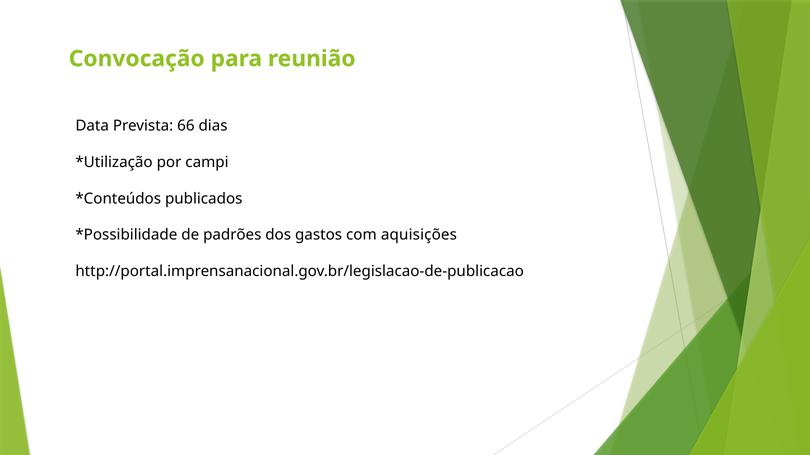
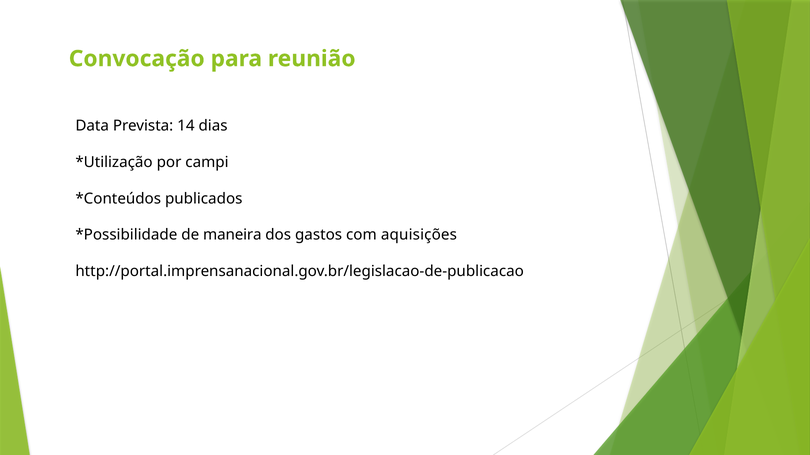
66: 66 -> 14
padrões: padrões -> maneira
